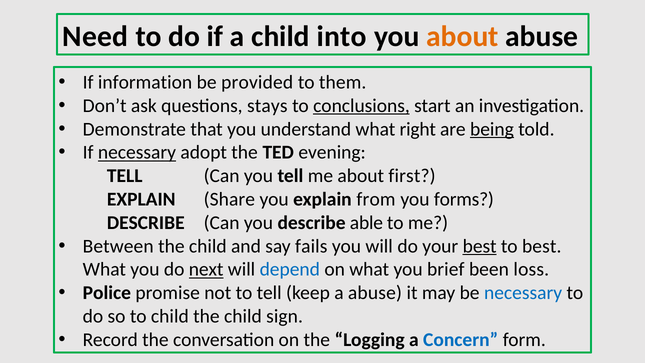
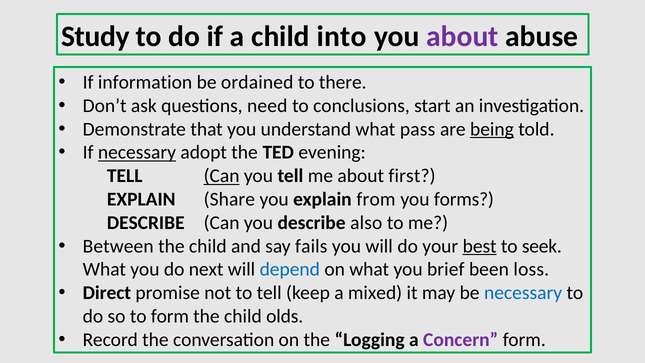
Need: Need -> Study
about at (462, 36) colour: orange -> purple
provided: provided -> ordained
them: them -> there
stays: stays -> need
conclusions underline: present -> none
right: right -> pass
Can at (222, 176) underline: none -> present
able: able -> also
to best: best -> seek
next underline: present -> none
Police: Police -> Direct
a abuse: abuse -> mixed
to child: child -> form
sign: sign -> olds
Concern colour: blue -> purple
